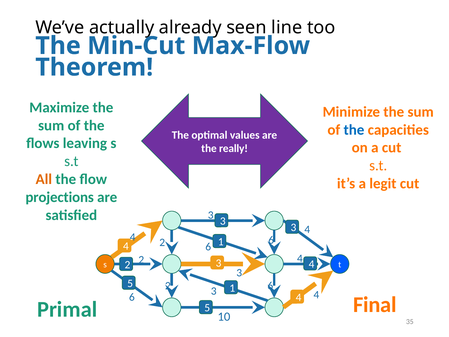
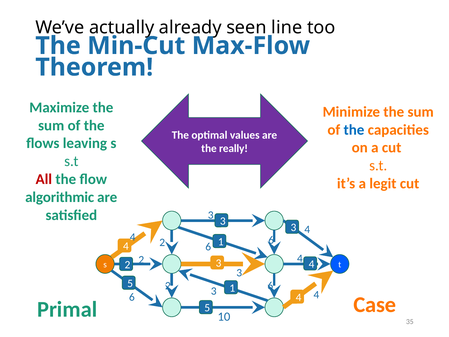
All colour: orange -> red
projections: projections -> algorithmic
Final: Final -> Case
